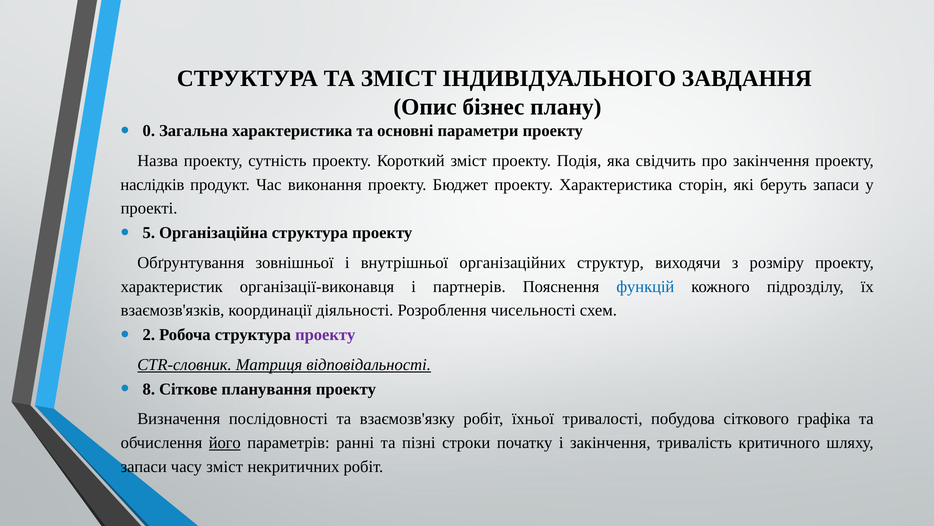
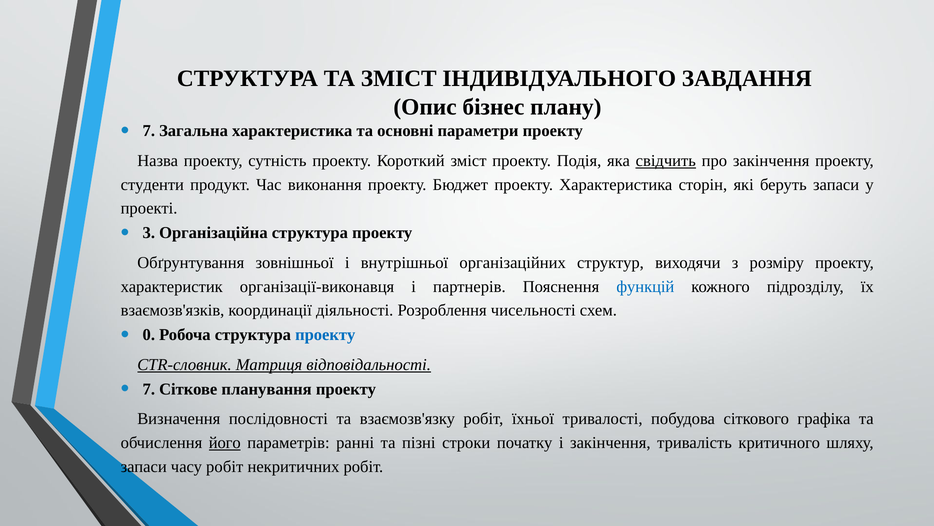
0 at (149, 131): 0 -> 7
свідчить underline: none -> present
наслідків: наслідків -> студенти
5: 5 -> 3
2: 2 -> 0
проекту at (325, 335) colour: purple -> blue
8 at (149, 389): 8 -> 7
часу зміст: зміст -> робіт
